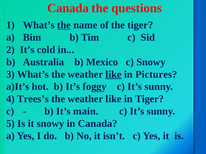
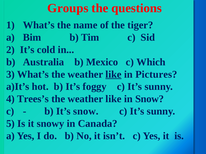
Canada at (68, 8): Canada -> Groups
the at (64, 25) underline: present -> none
c Snowy: Snowy -> Which
in Tiger: Tiger -> Snow
It’s main: main -> snow
